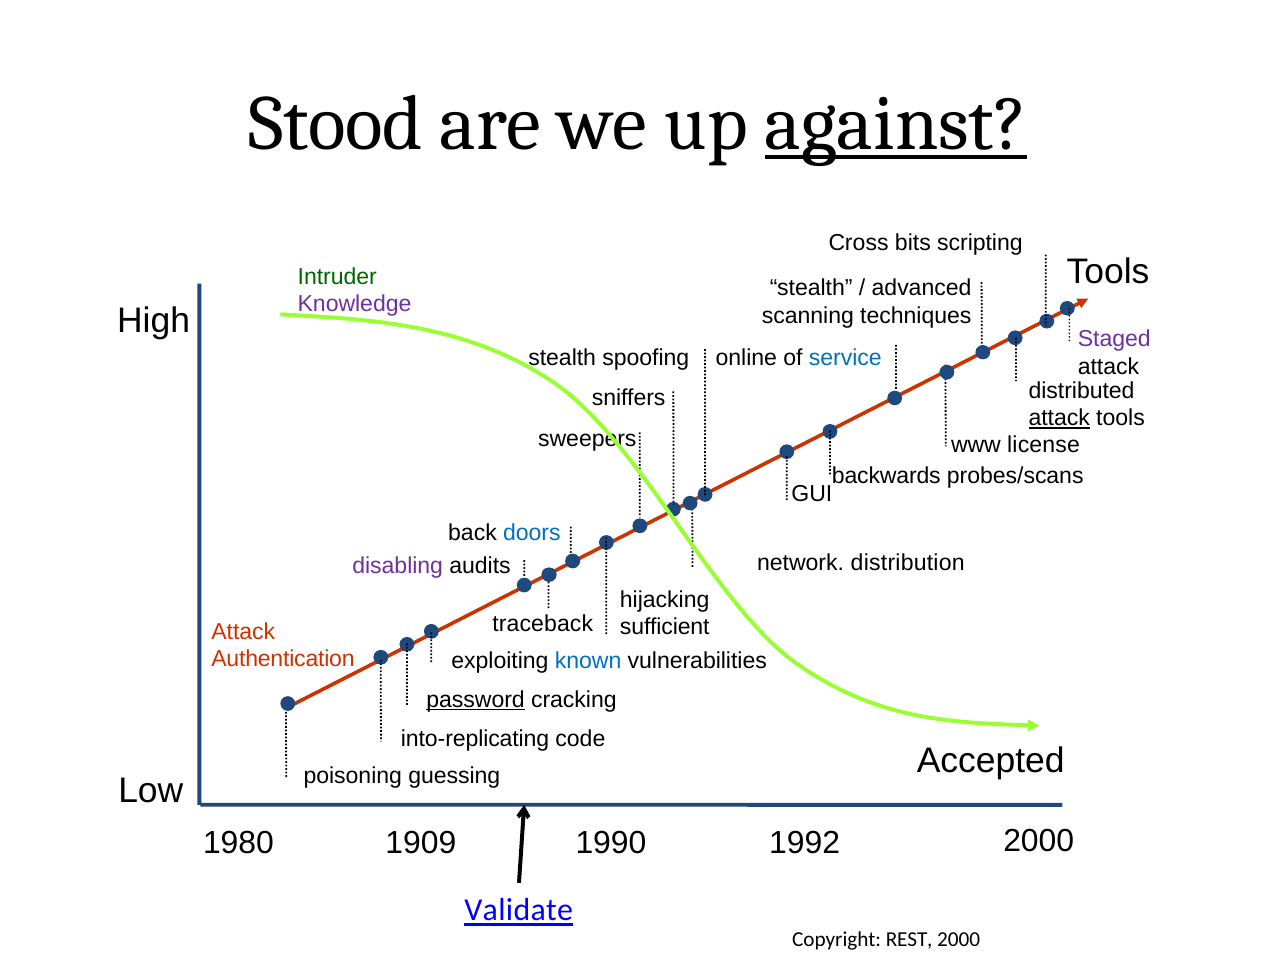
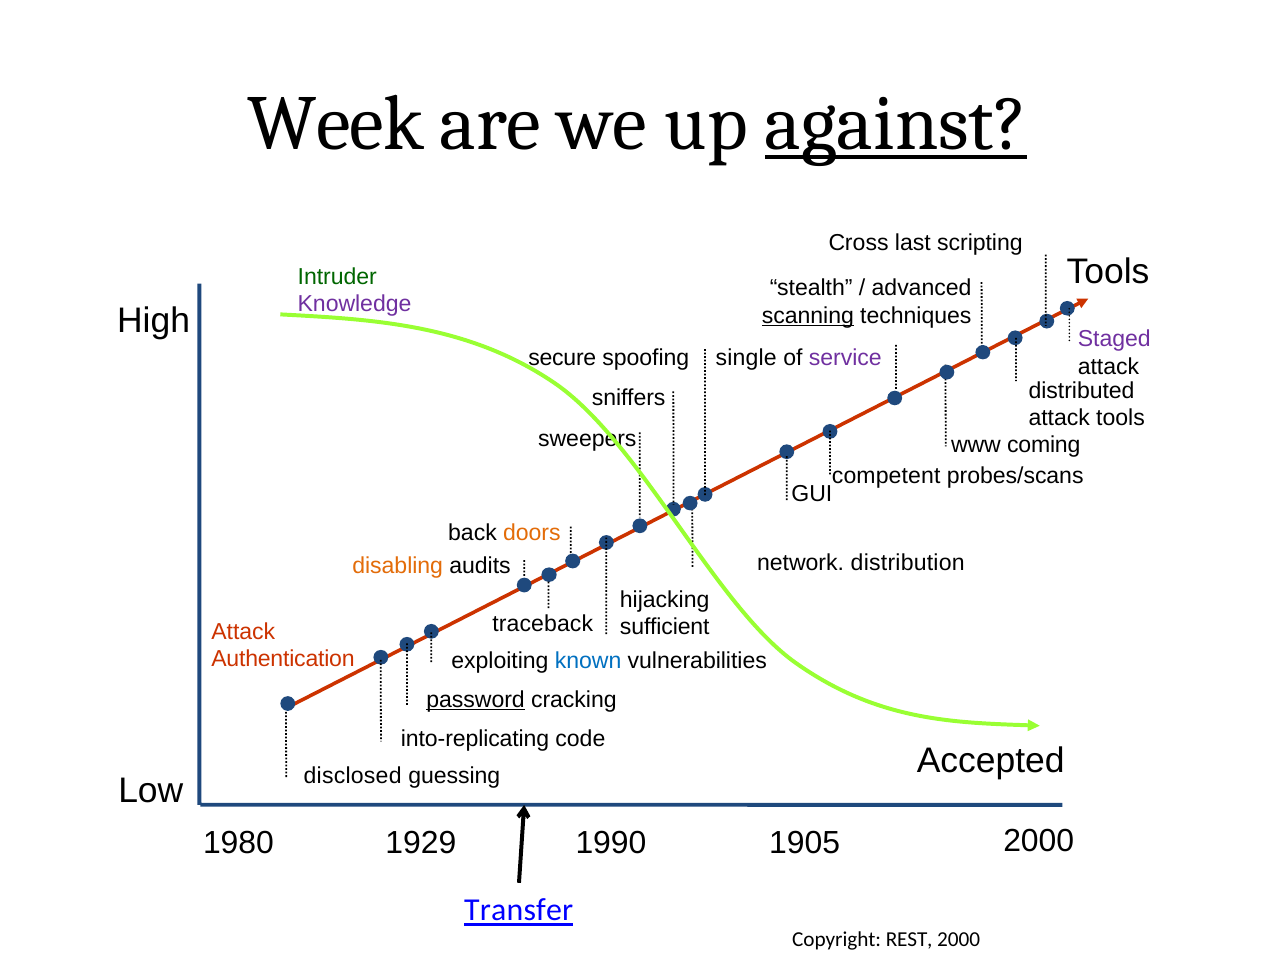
Stood: Stood -> Week
bits: bits -> last
scanning underline: none -> present
stealth at (562, 358): stealth -> secure
online: online -> single
service colour: blue -> purple
attack at (1059, 418) underline: present -> none
license: license -> coming
backwards: backwards -> competent
doors colour: blue -> orange
disabling colour: purple -> orange
poisoning: poisoning -> disclosed
1909: 1909 -> 1929
1992: 1992 -> 1905
Validate: Validate -> Transfer
